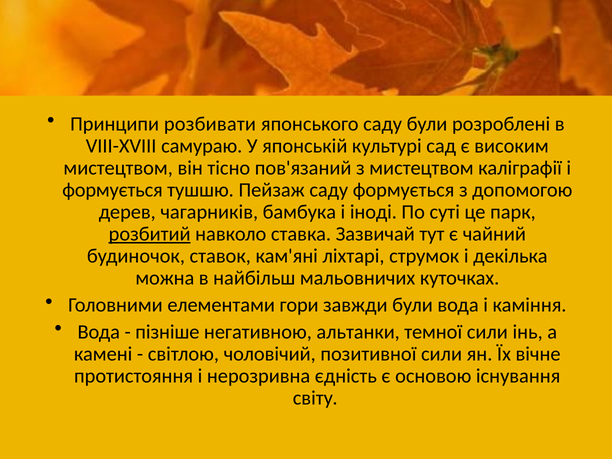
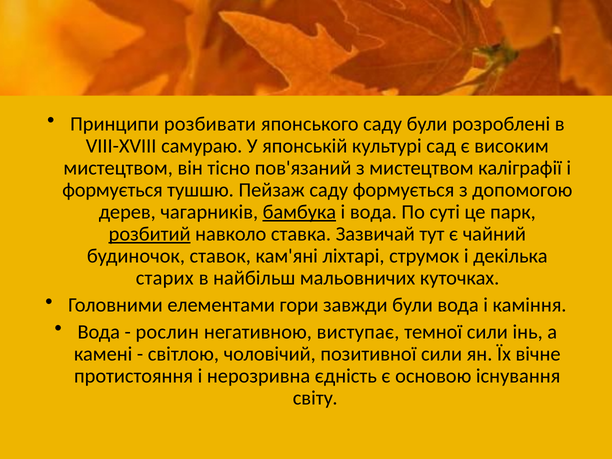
бамбука underline: none -> present
і іноді: іноді -> вода
можна: можна -> старих
пізніше: пізніше -> рослин
альтанки: альтанки -> виступає
